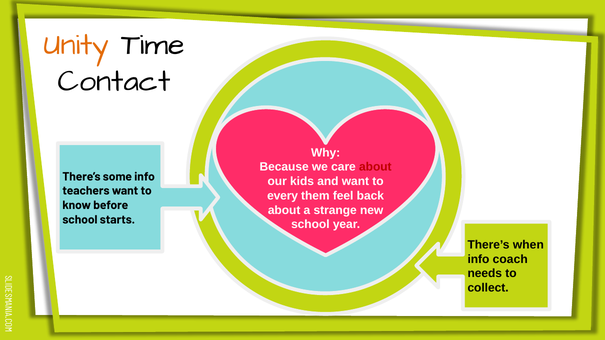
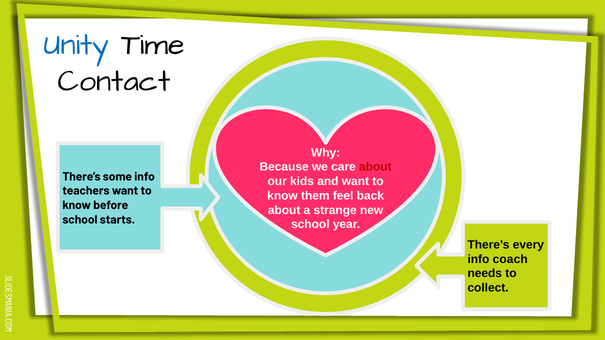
Unity colour: orange -> blue
every at (283, 196): every -> know
when: when -> every
